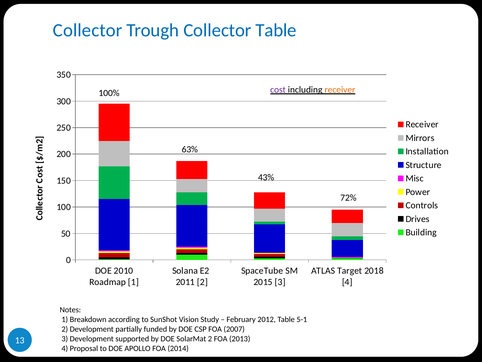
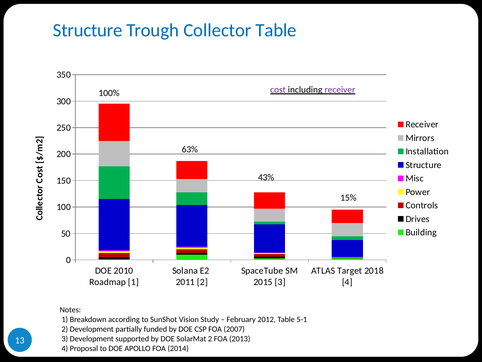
Collector at (88, 30): Collector -> Structure
receiver at (340, 90) colour: orange -> purple
72%: 72% -> 15%
